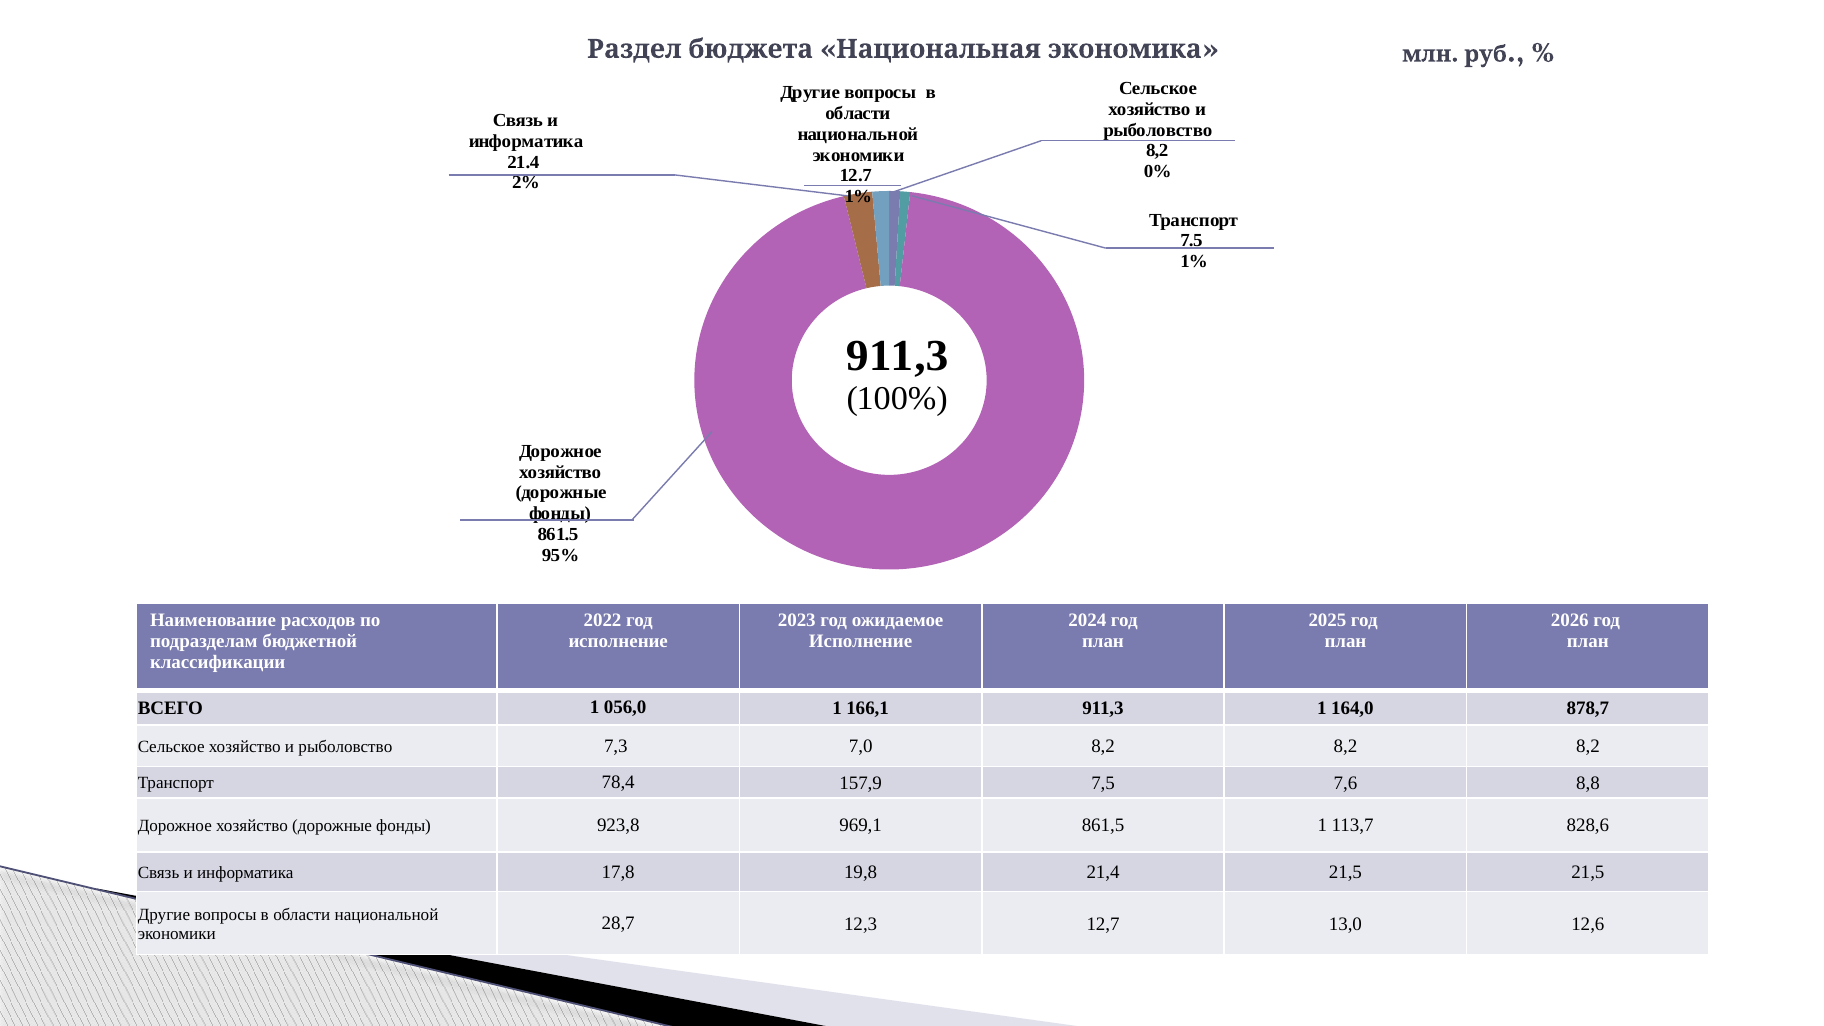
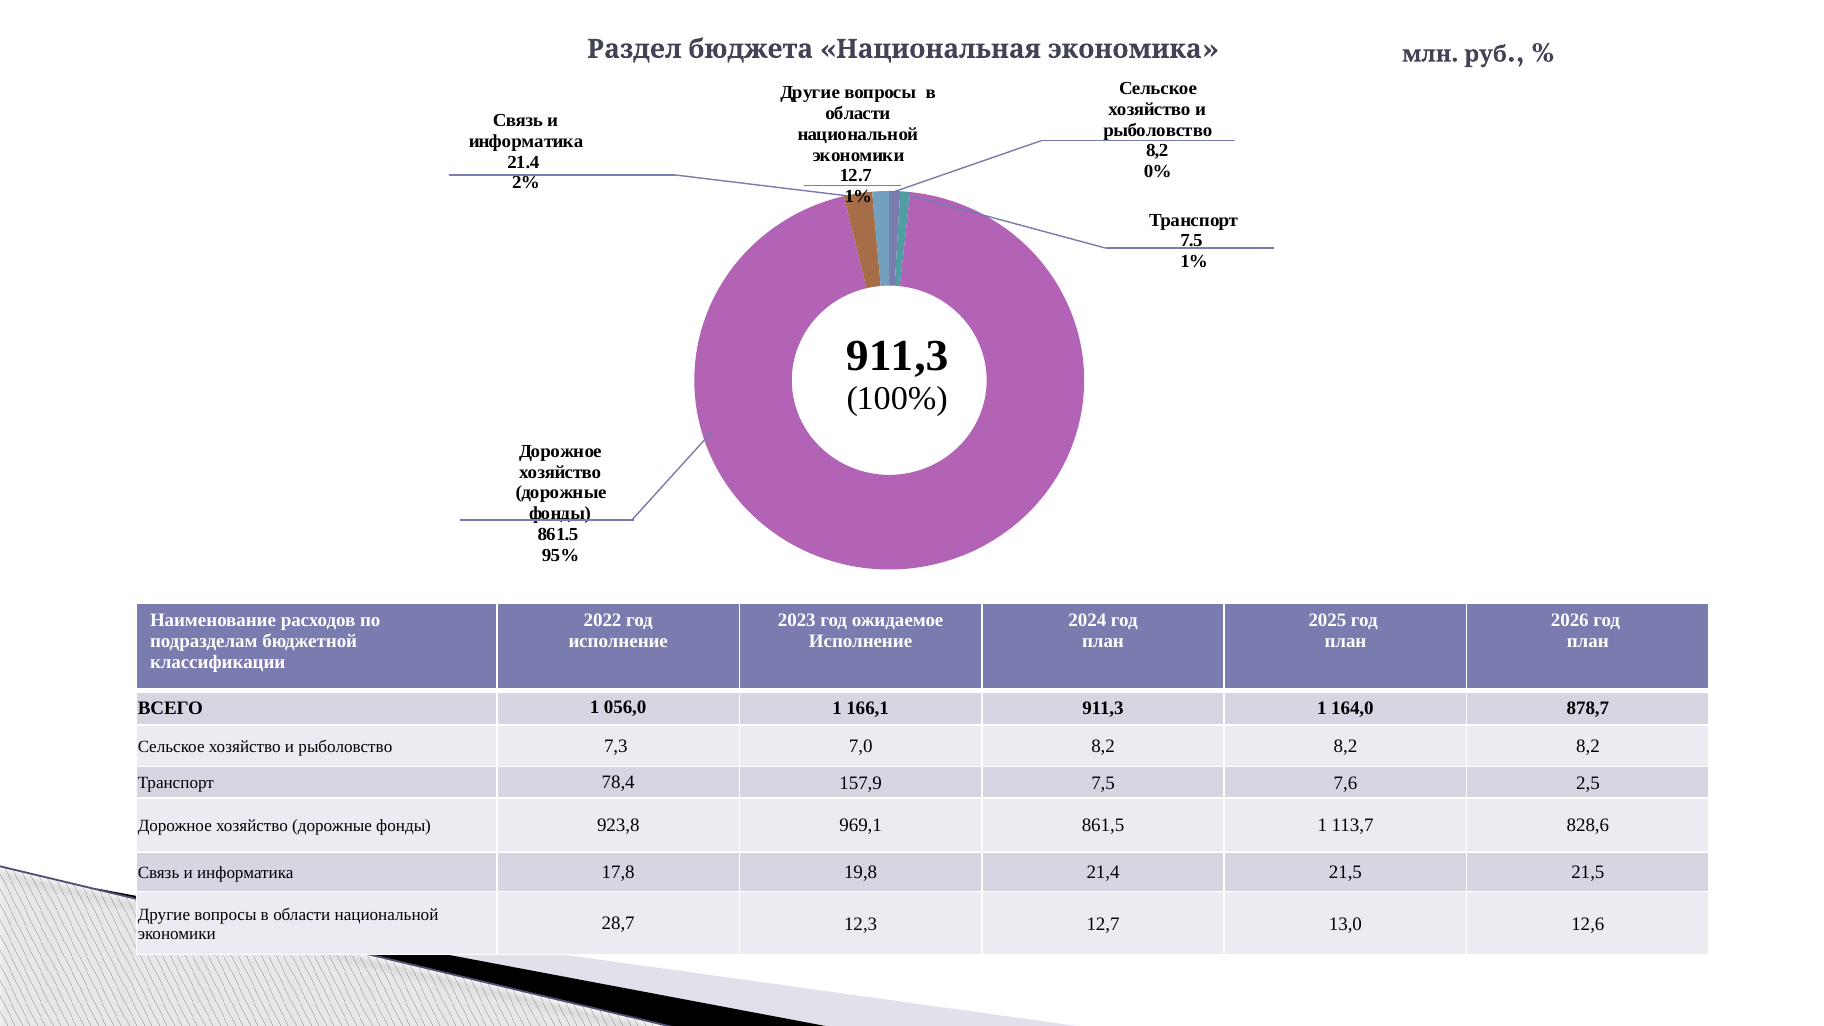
8,8: 8,8 -> 2,5
